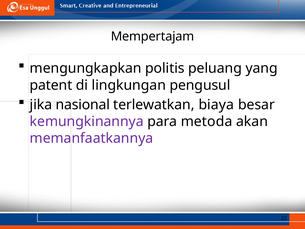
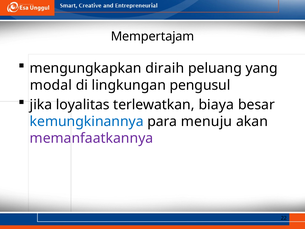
politis: politis -> diraih
patent: patent -> modal
nasional: nasional -> loyalitas
kemungkinannya colour: purple -> blue
metoda: metoda -> menuju
